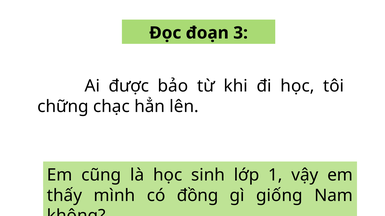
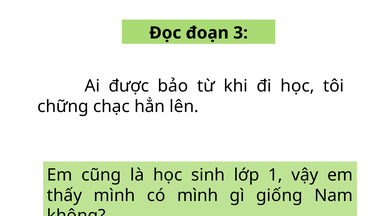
có đồng: đồng -> mình
